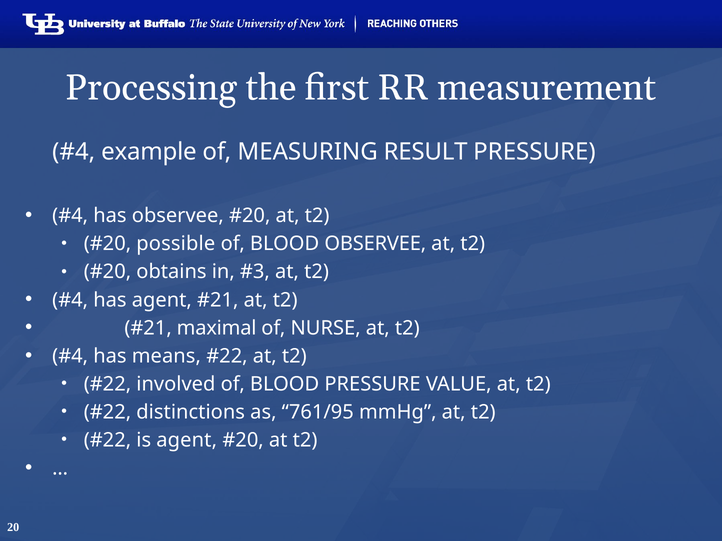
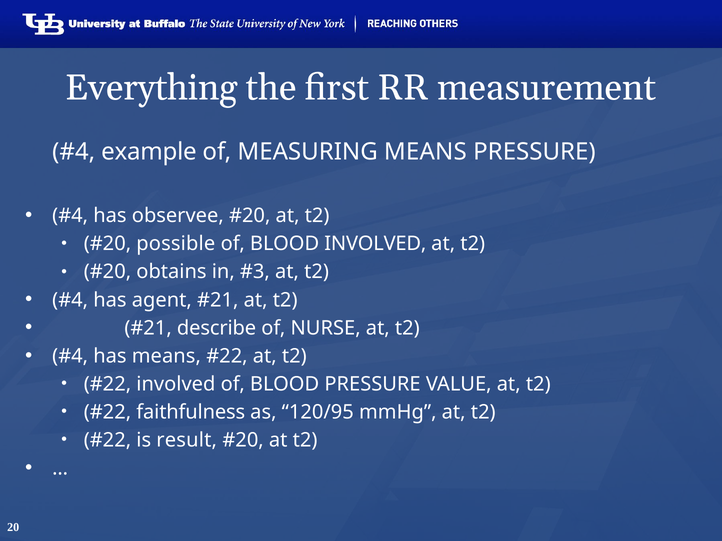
Processing: Processing -> Everything
MEASURING RESULT: RESULT -> MEANS
BLOOD OBSERVEE: OBSERVEE -> INVOLVED
maximal: maximal -> describe
distinctions: distinctions -> faithfulness
761/95: 761/95 -> 120/95
is agent: agent -> result
